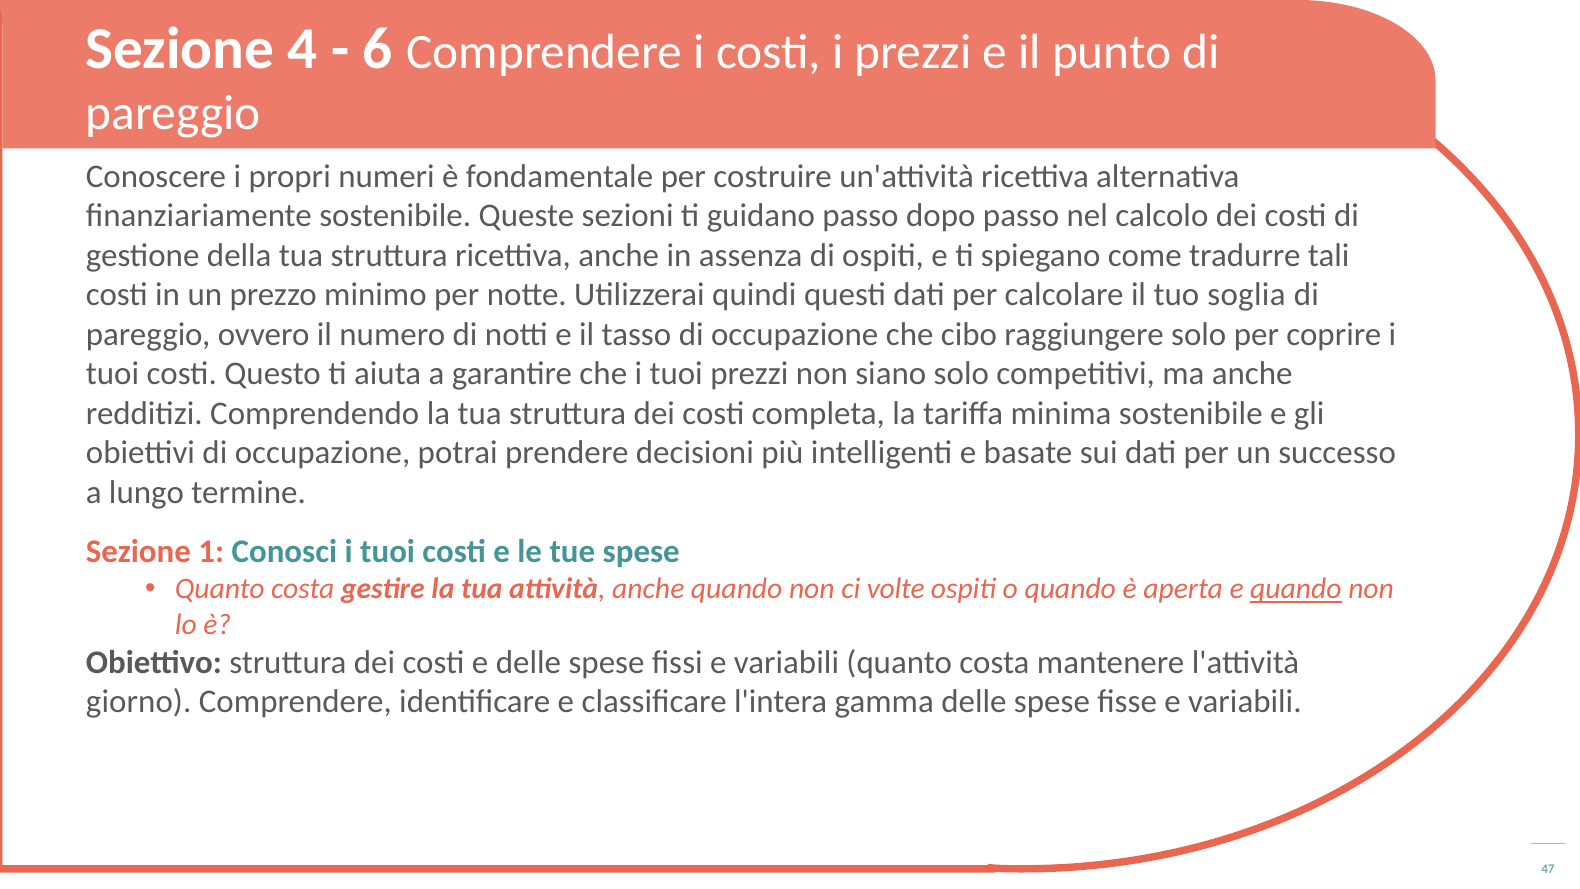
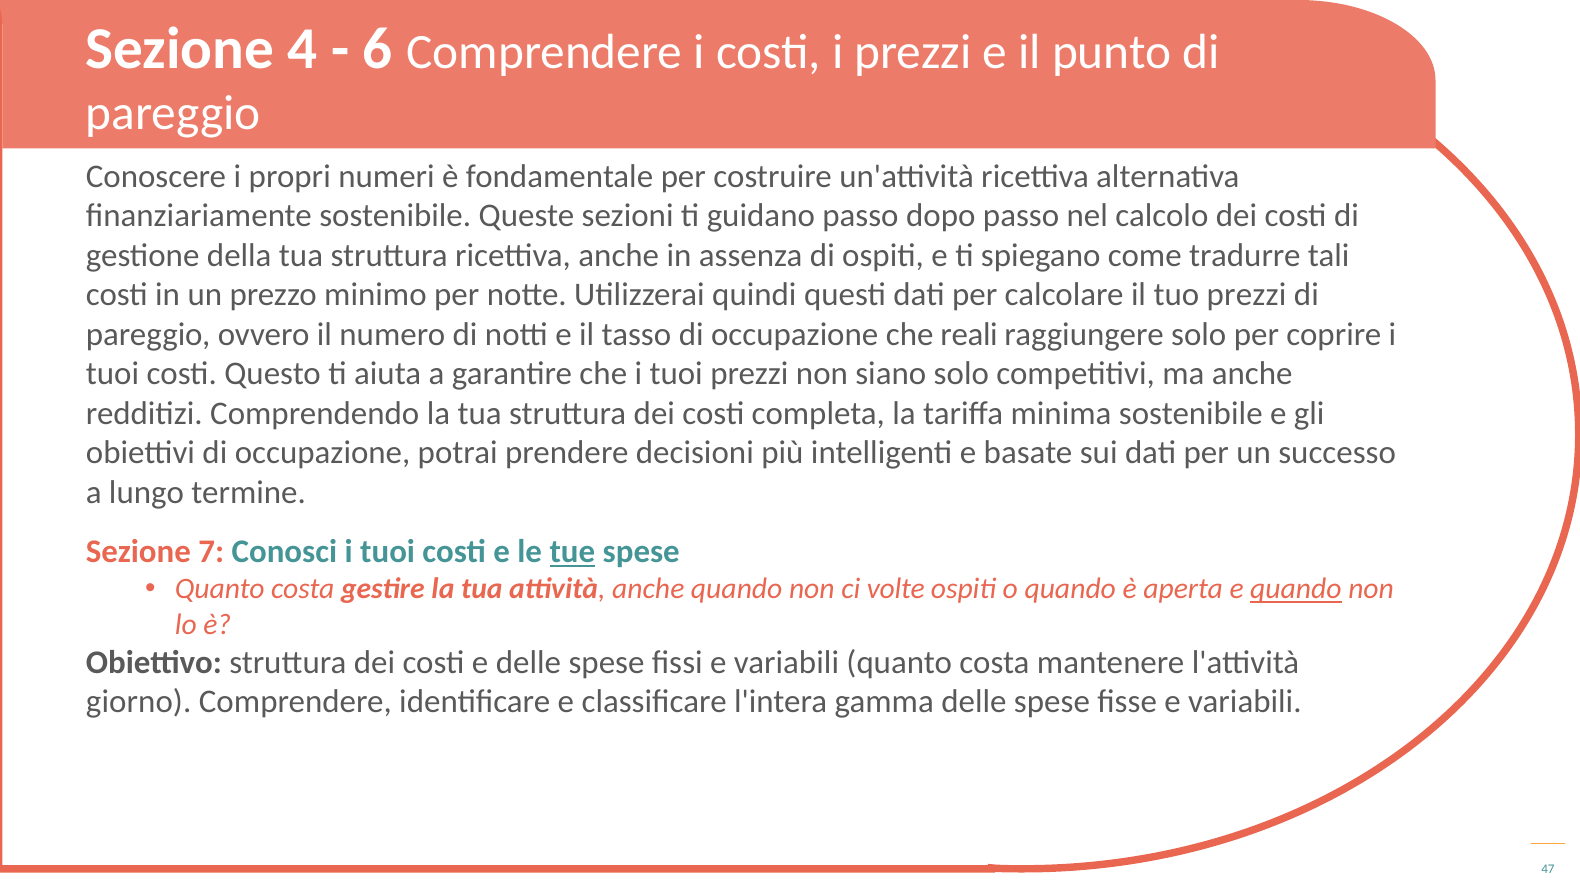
tuo soglia: soglia -> prezzi
cibo: cibo -> reali
1: 1 -> 7
tue underline: none -> present
